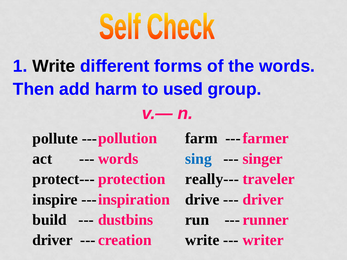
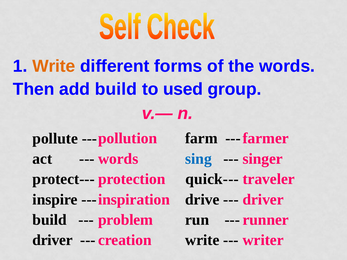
Write at (54, 66) colour: black -> orange
add harm: harm -> build
really---: really--- -> quick---
dustbins: dustbins -> problem
